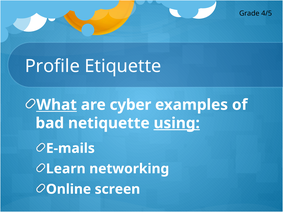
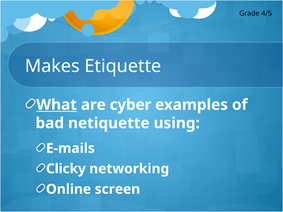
Profile: Profile -> Makes
using underline: present -> none
Learn: Learn -> Clicky
